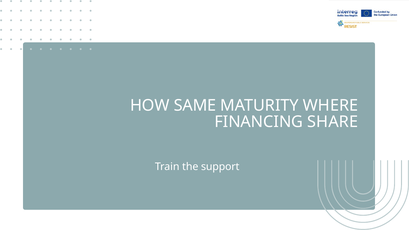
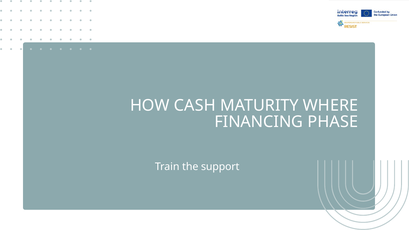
SAME: SAME -> CASH
SHARE: SHARE -> PHASE
